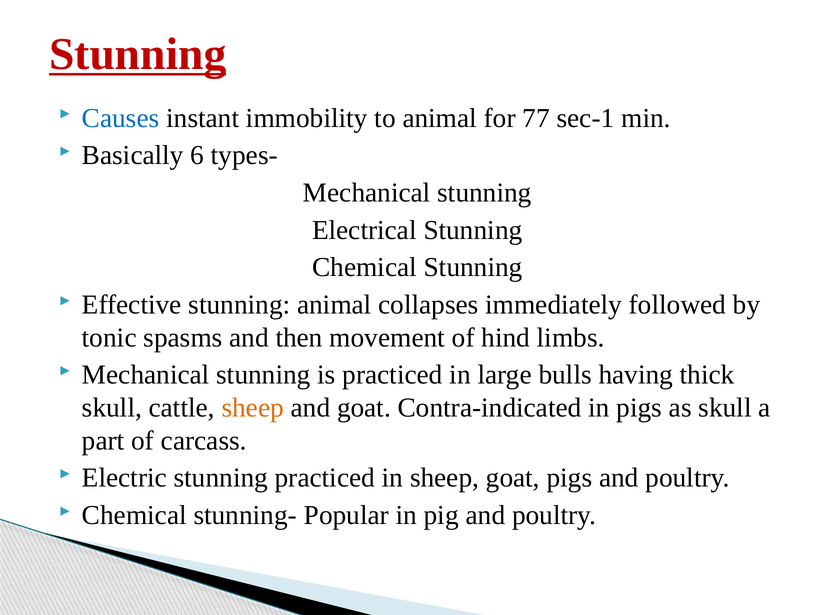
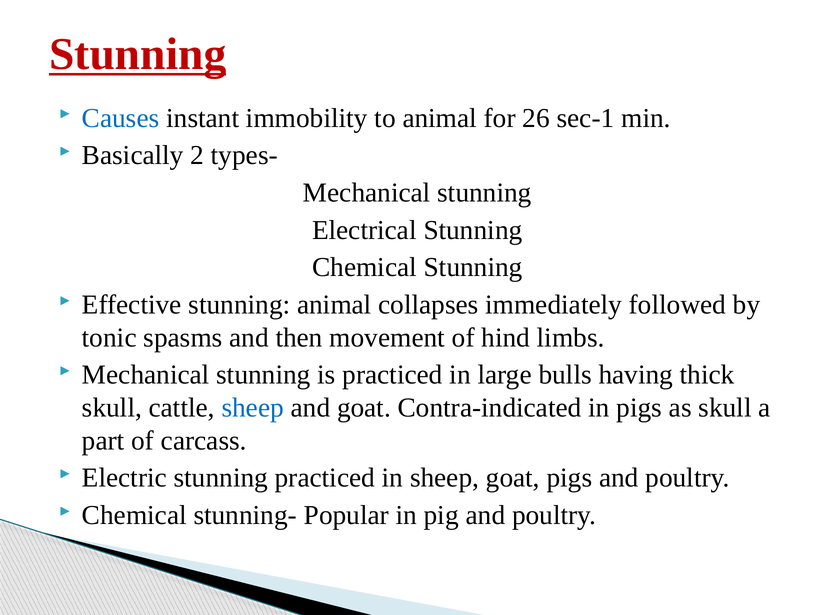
77: 77 -> 26
6: 6 -> 2
sheep at (253, 408) colour: orange -> blue
